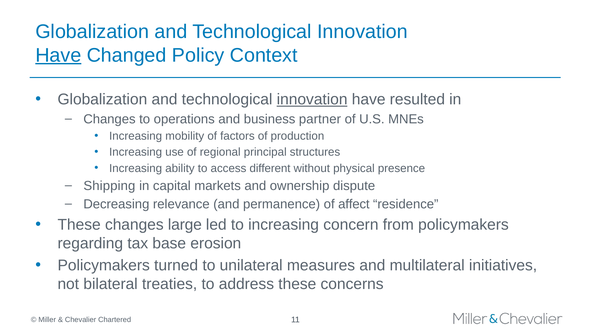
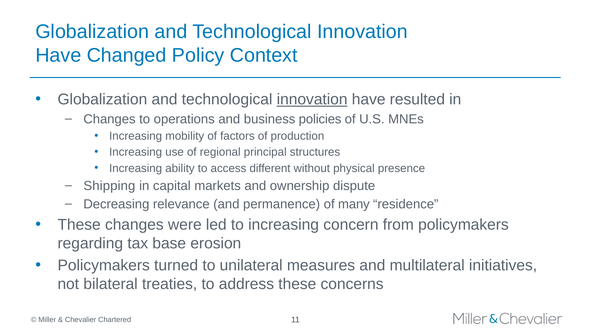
Have at (58, 55) underline: present -> none
partner: partner -> policies
affect: affect -> many
large: large -> were
